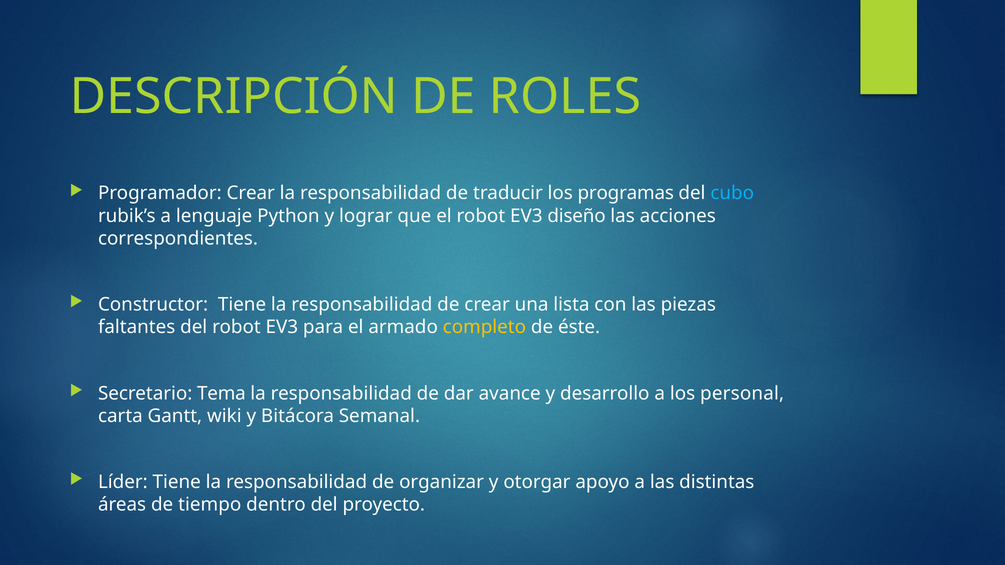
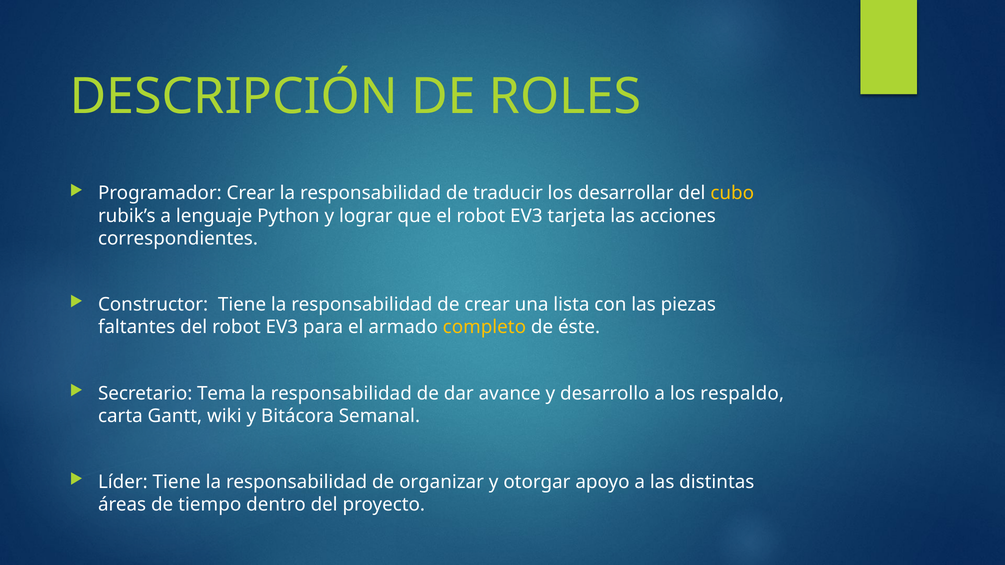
programas: programas -> desarrollar
cubo colour: light blue -> yellow
diseño: diseño -> tarjeta
personal: personal -> respaldo
